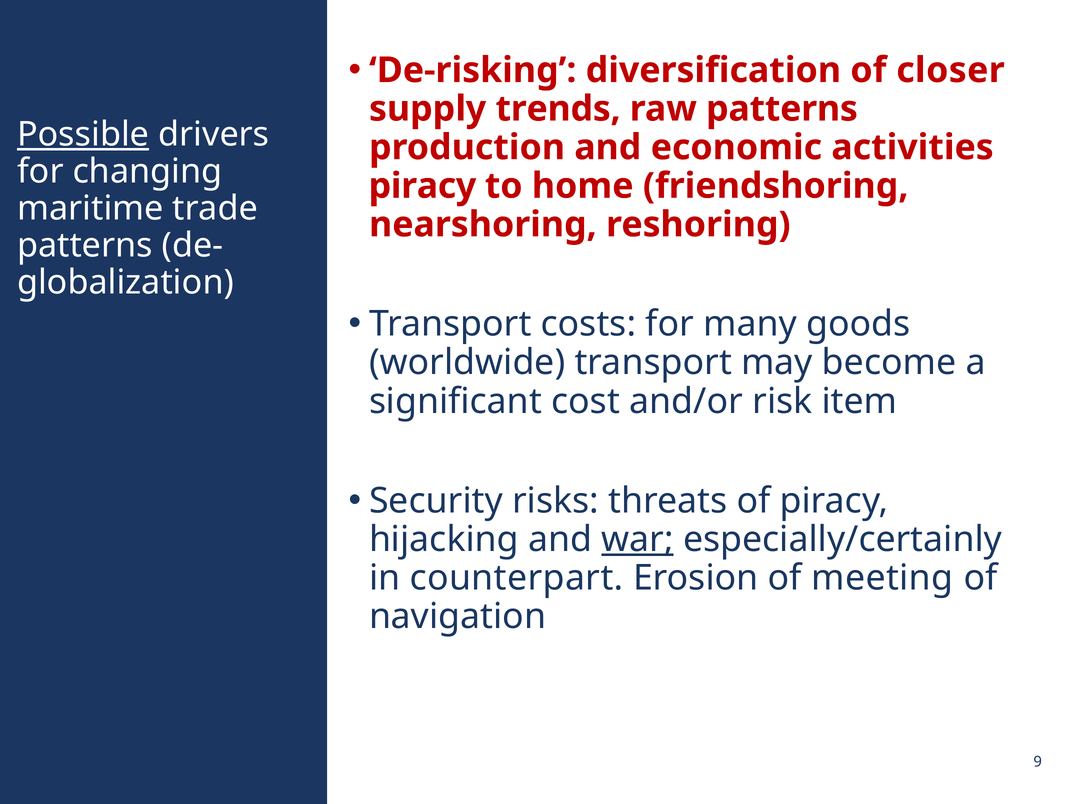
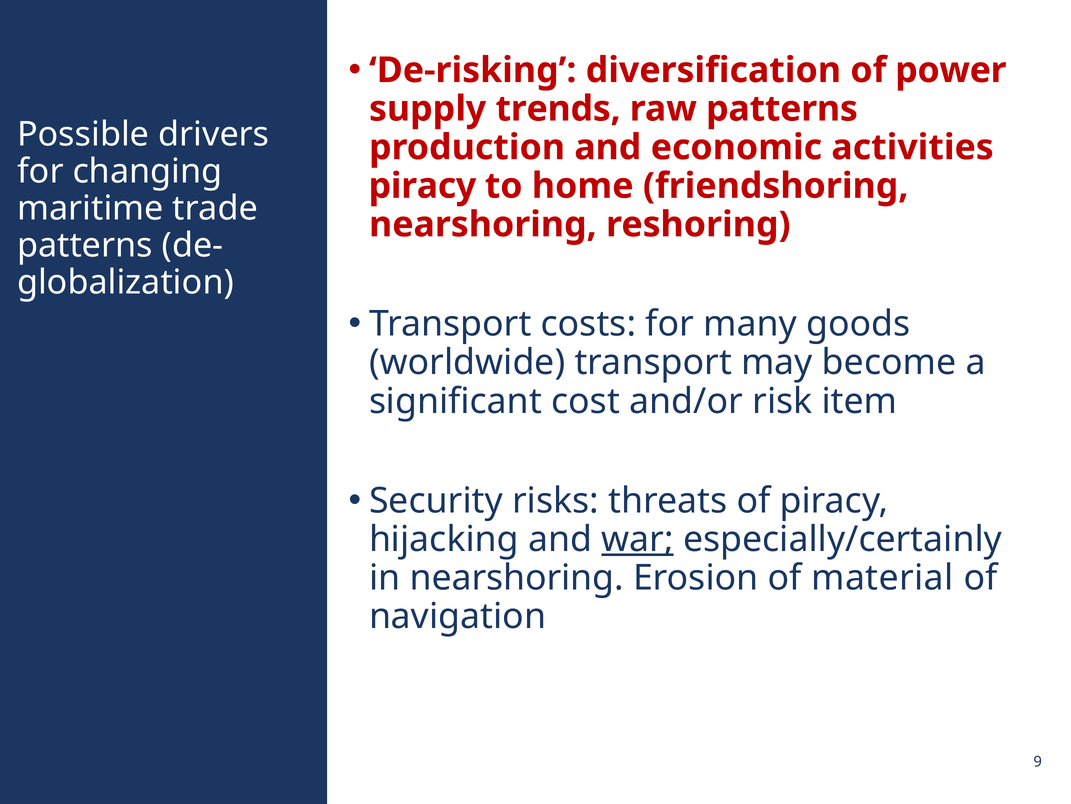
closer: closer -> power
Possible underline: present -> none
in counterpart: counterpart -> nearshoring
meeting: meeting -> material
